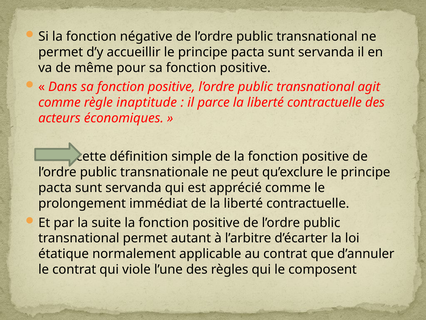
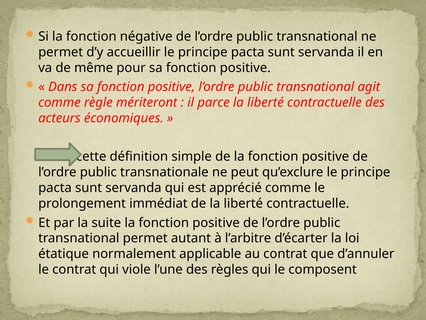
inaptitude: inaptitude -> mériteront
